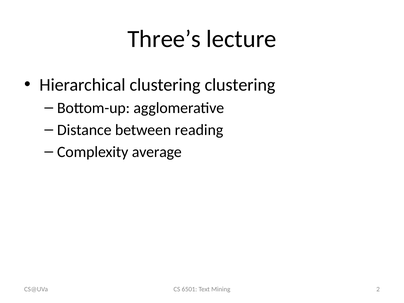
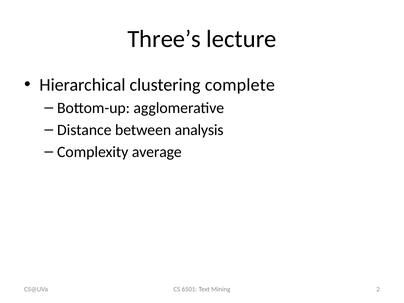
clustering clustering: clustering -> complete
reading: reading -> analysis
